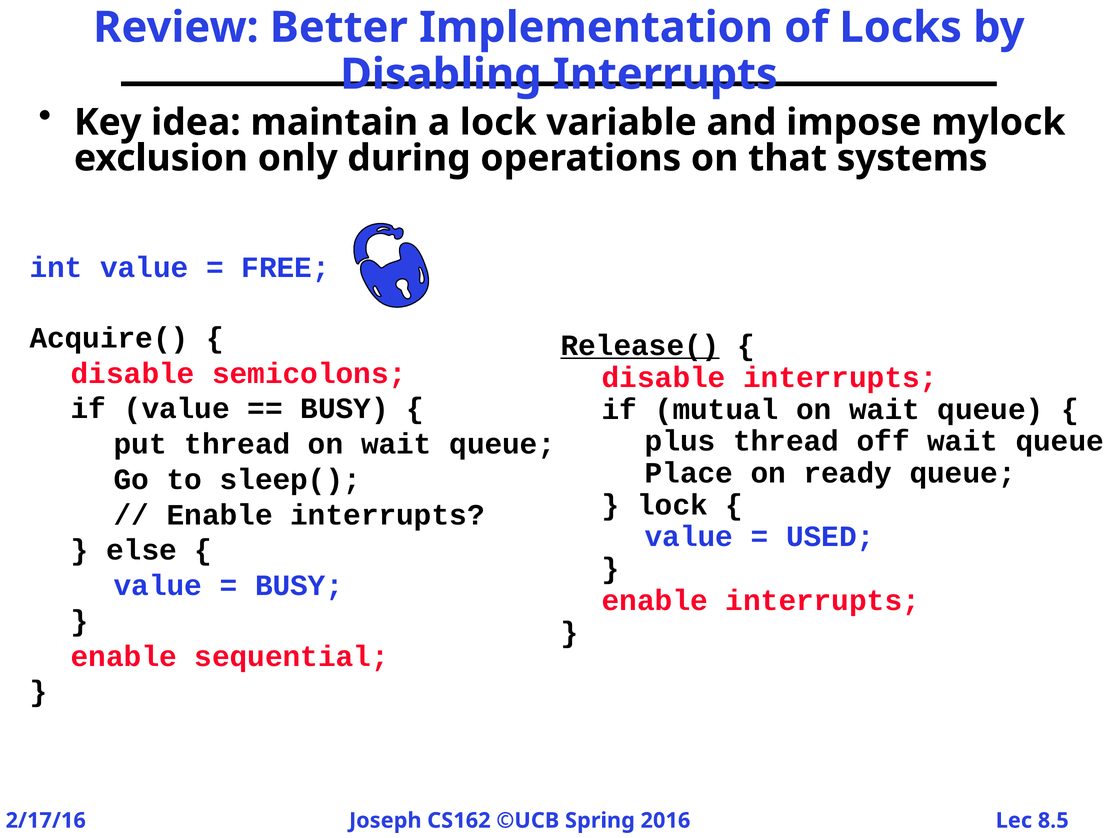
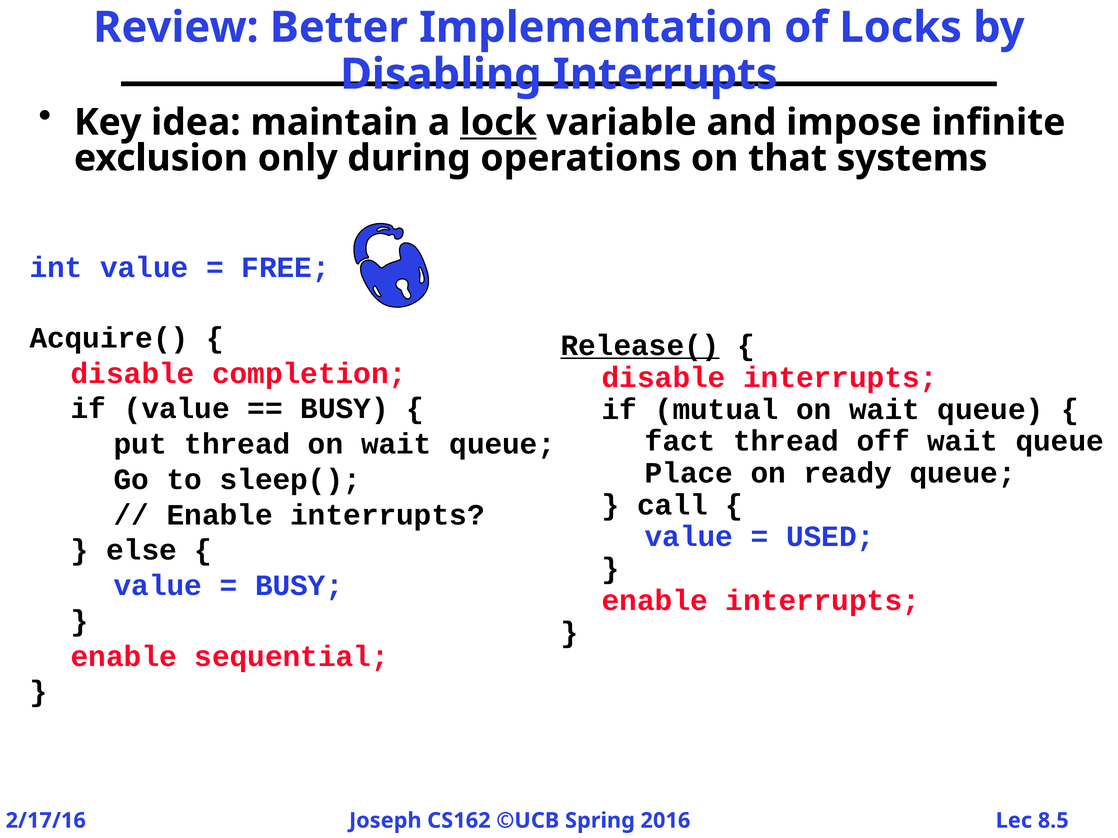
lock at (498, 122) underline: none -> present
mylock: mylock -> infinite
semicolons: semicolons -> completion
plus: plus -> fact
lock at (673, 505): lock -> call
